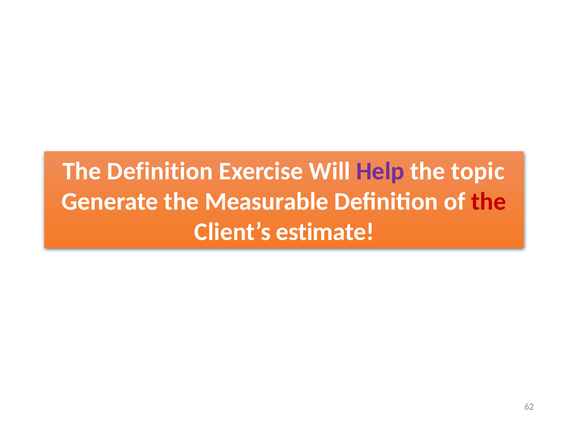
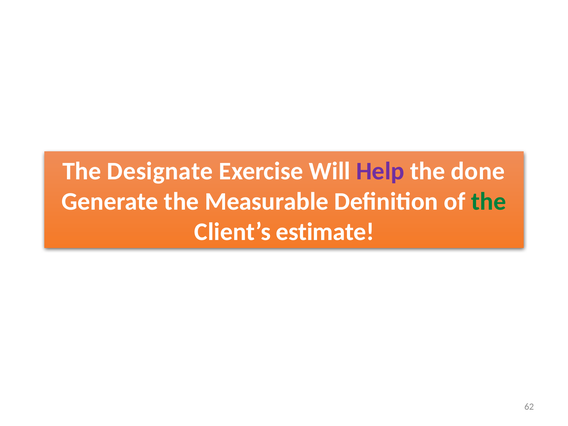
The Definition: Definition -> Designate
topic: topic -> done
the at (489, 201) colour: red -> green
